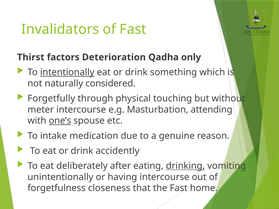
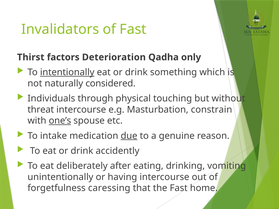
Forgetfully: Forgetfully -> Individuals
meter: meter -> threat
attending: attending -> constrain
due underline: none -> present
drinking underline: present -> none
closeness: closeness -> caressing
